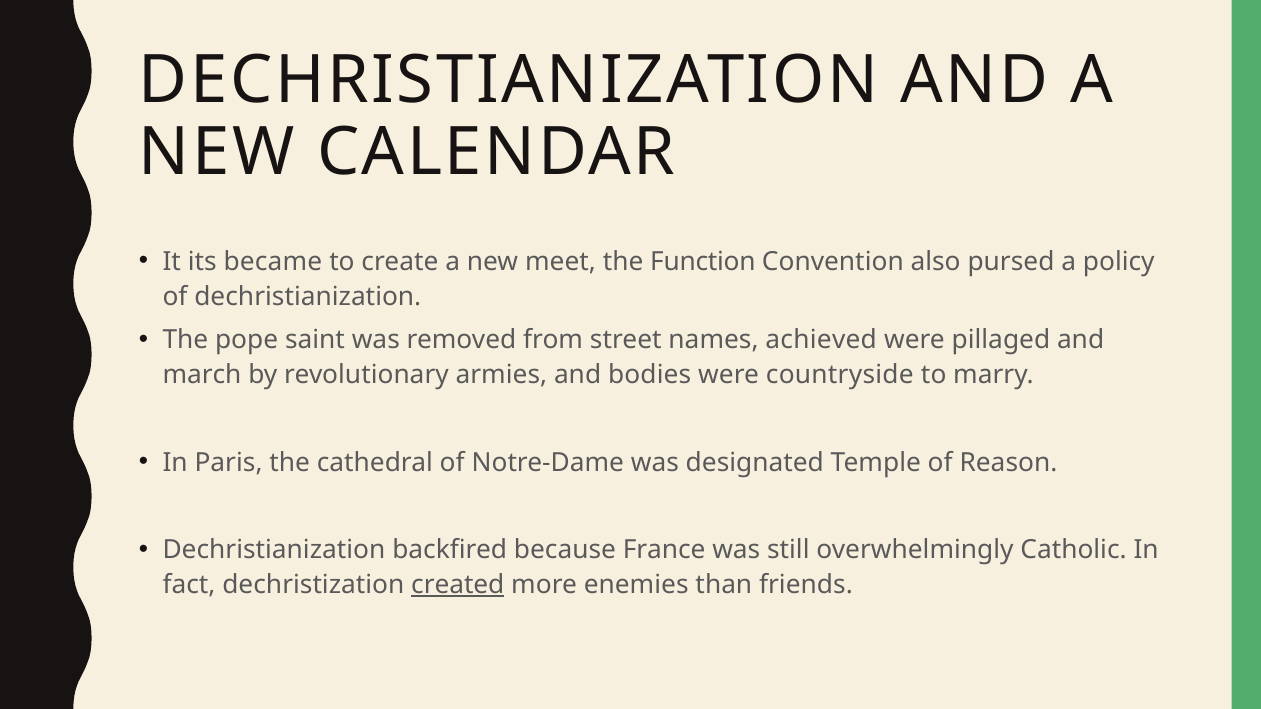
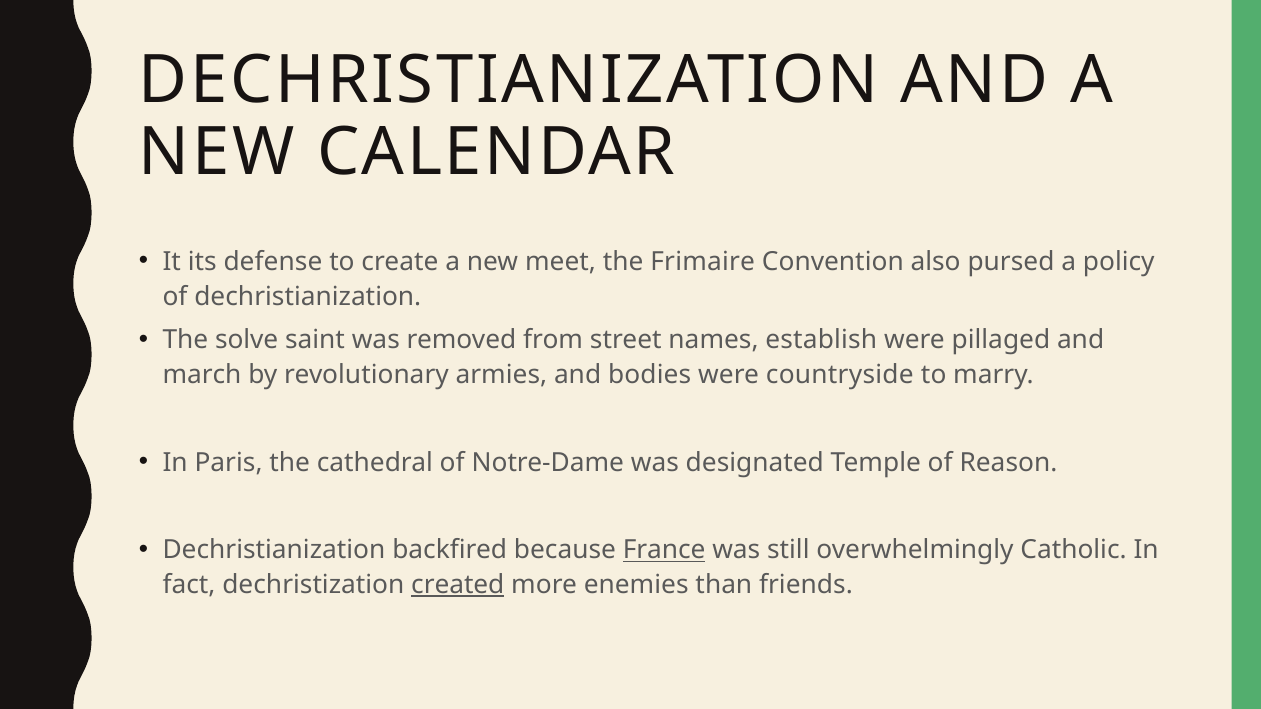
became: became -> defense
Function: Function -> Frimaire
pope: pope -> solve
achieved: achieved -> establish
France underline: none -> present
